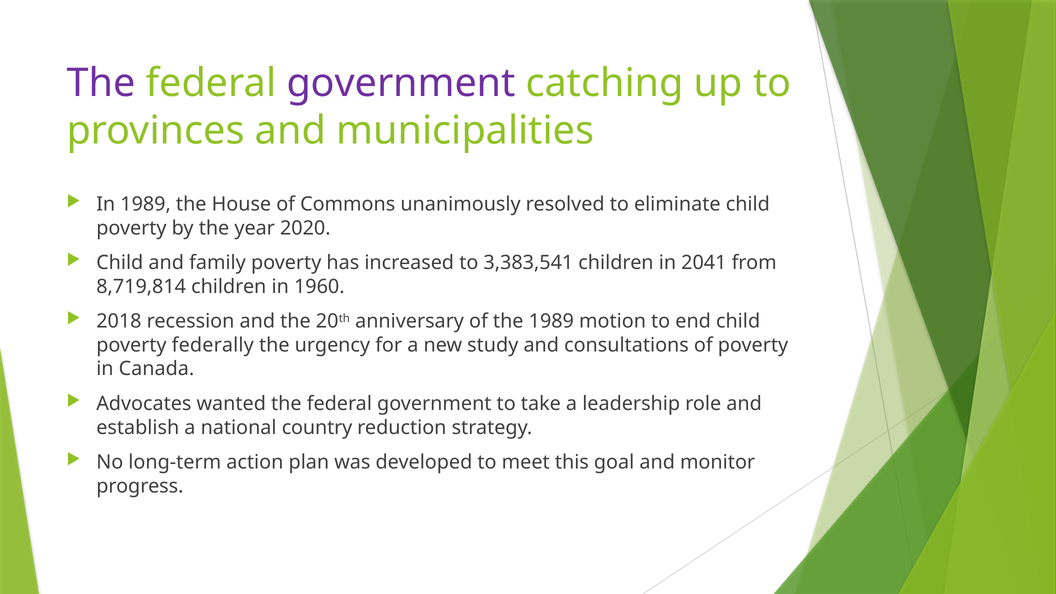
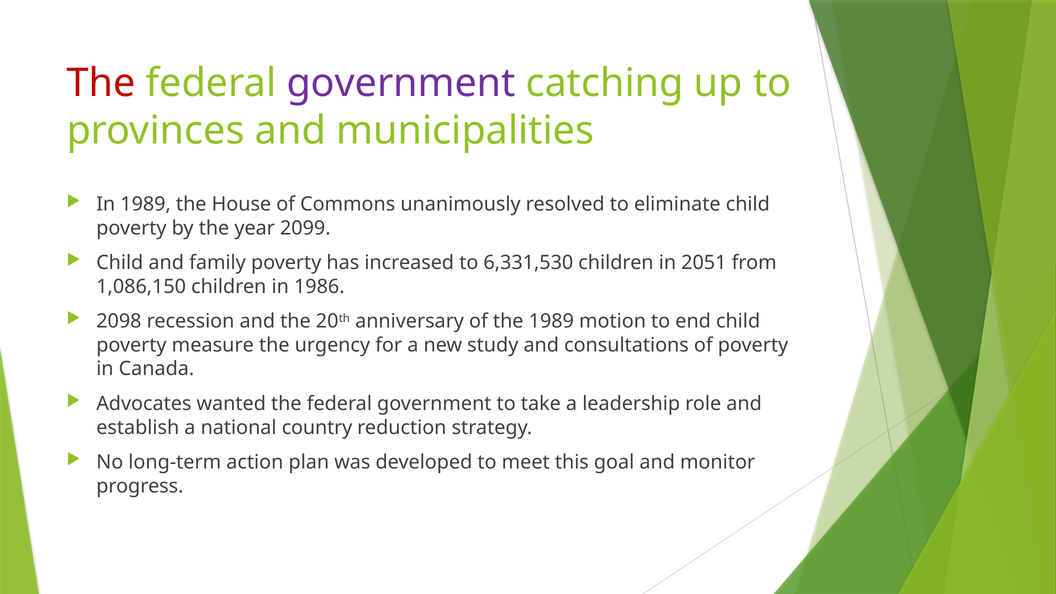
The at (101, 83) colour: purple -> red
2020: 2020 -> 2099
3,383,541: 3,383,541 -> 6,331,530
2041: 2041 -> 2051
8,719,814: 8,719,814 -> 1,086,150
1960: 1960 -> 1986
2018: 2018 -> 2098
federally: federally -> measure
